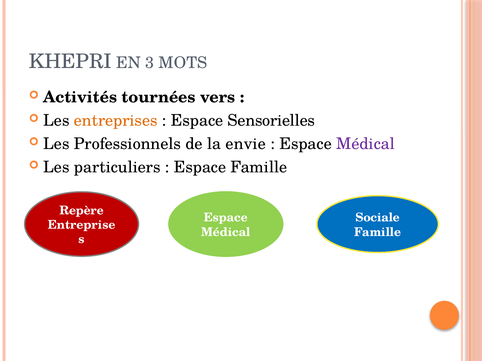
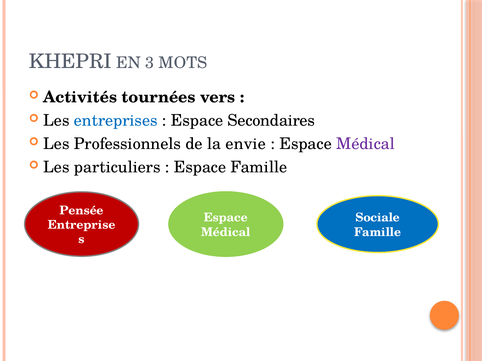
entreprises colour: orange -> blue
Sensorielles: Sensorielles -> Secondaires
Repère: Repère -> Pensée
